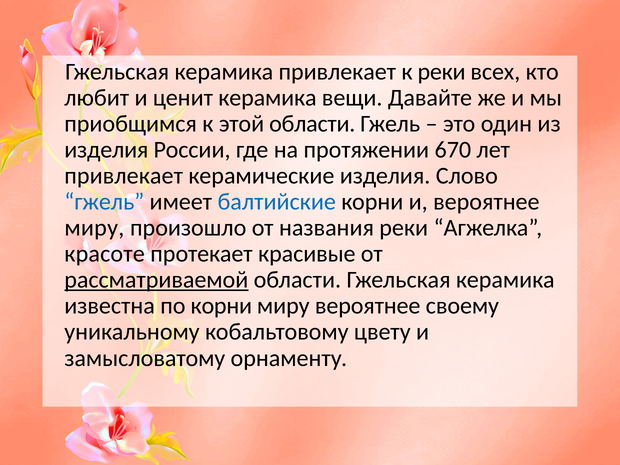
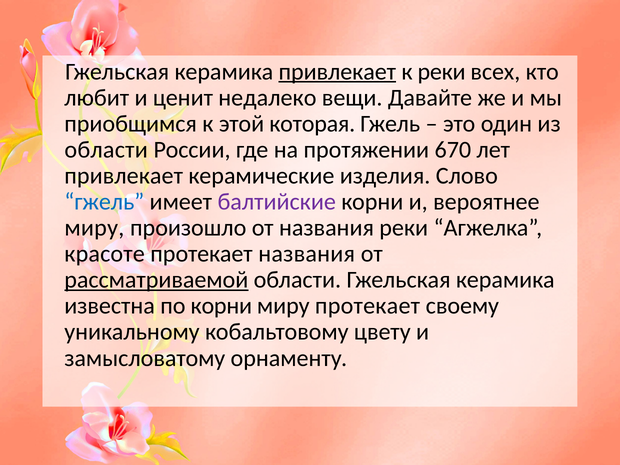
привлекает at (337, 72) underline: none -> present
ценит керамика: керамика -> недалеко
этой области: области -> которая
изделия at (106, 150): изделия -> области
балтийские colour: blue -> purple
протекает красивые: красивые -> названия
миру вероятнее: вероятнее -> протекает
